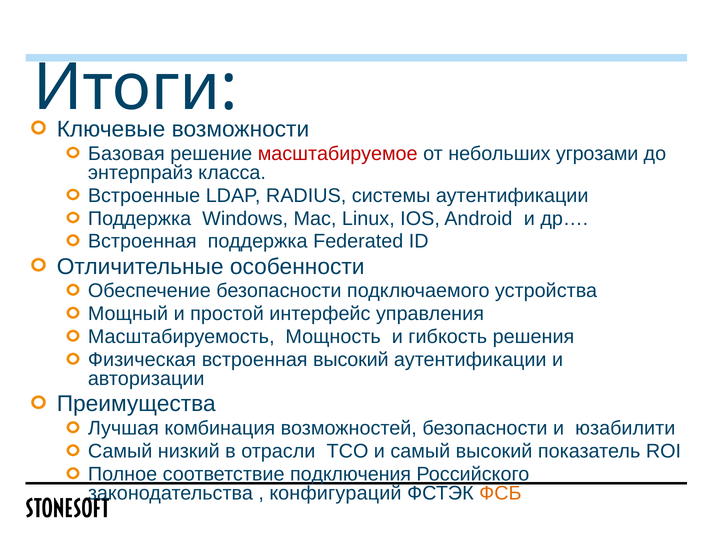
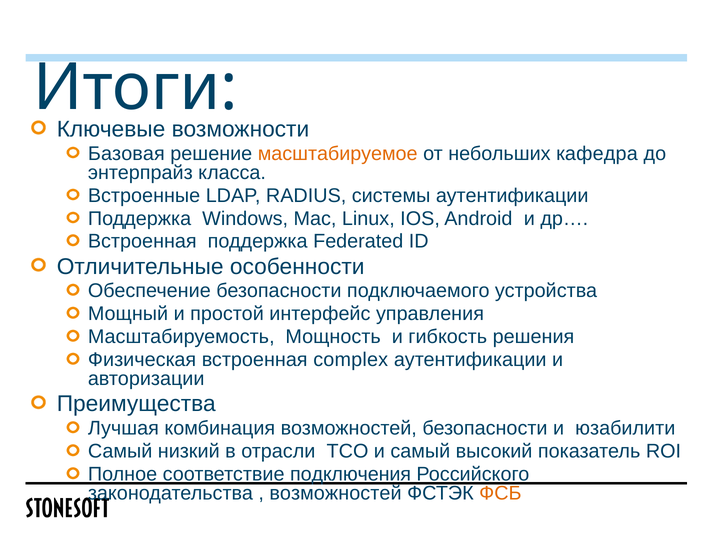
масштабируемое colour: red -> orange
угрозами: угрозами -> кафедра
встроенная высокий: высокий -> complex
конфигураций at (335, 493): конфигураций -> возможностей
